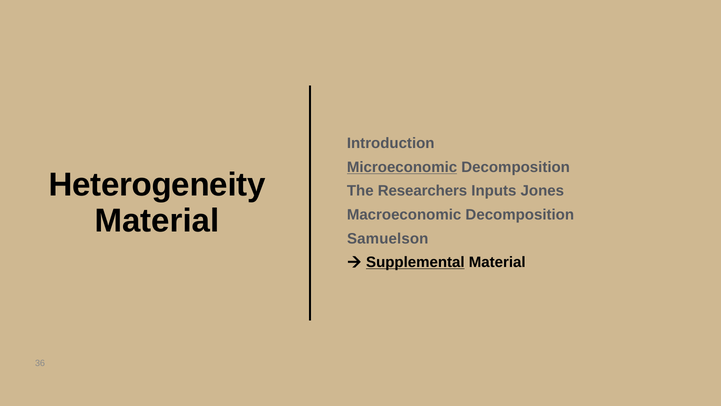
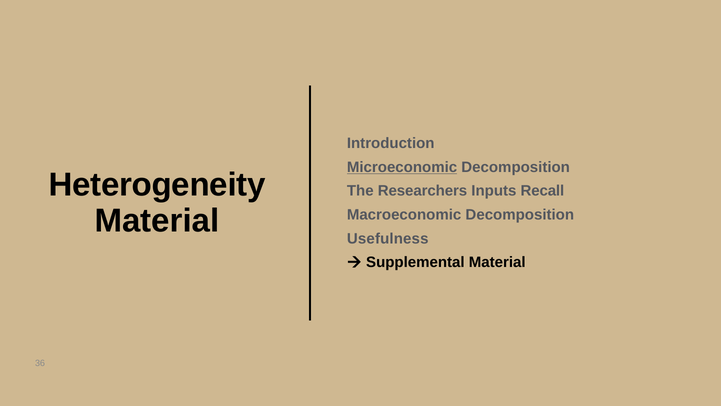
Jones: Jones -> Recall
Samuelson: Samuelson -> Usefulness
Supplemental underline: present -> none
